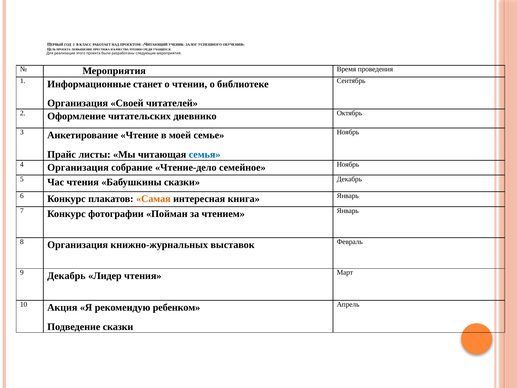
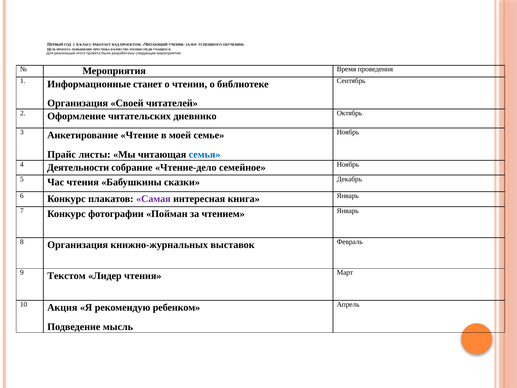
4 Организация: Организация -> Деятельности
Самая colour: orange -> purple
9 Декабрь: Декабрь -> Текстом
Подведение сказки: сказки -> мысль
